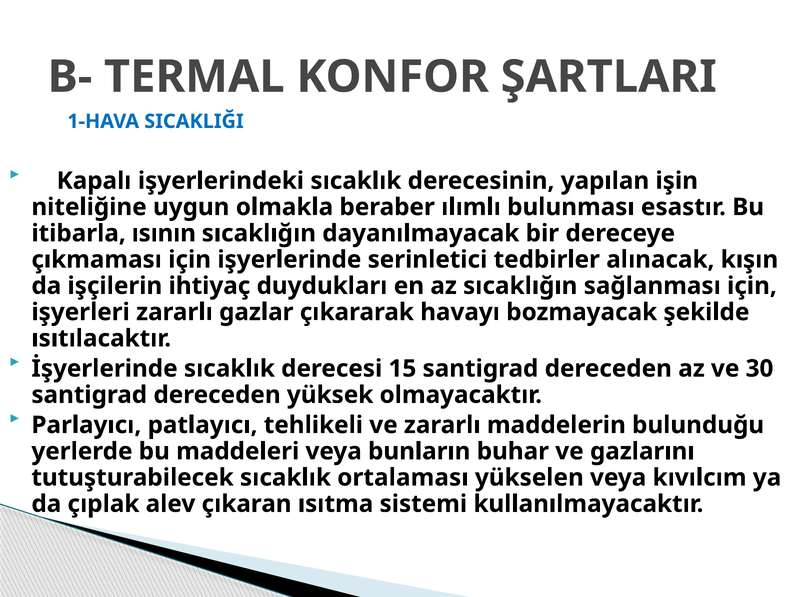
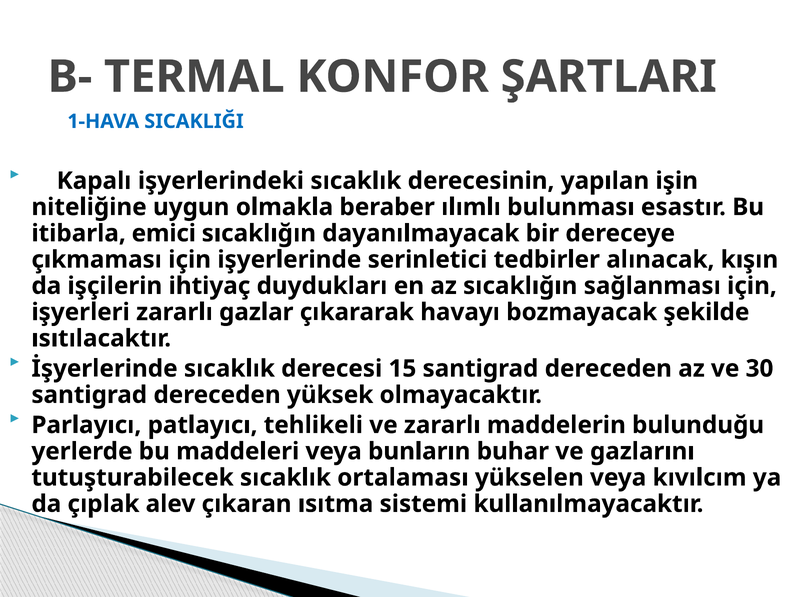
ısının: ısının -> emici
